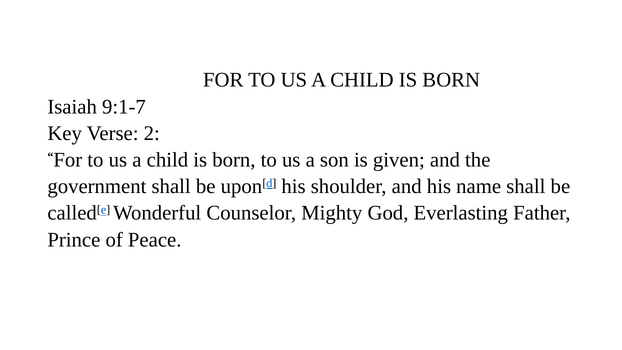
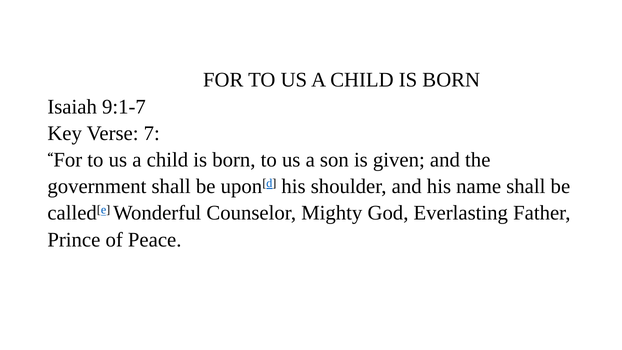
2: 2 -> 7
